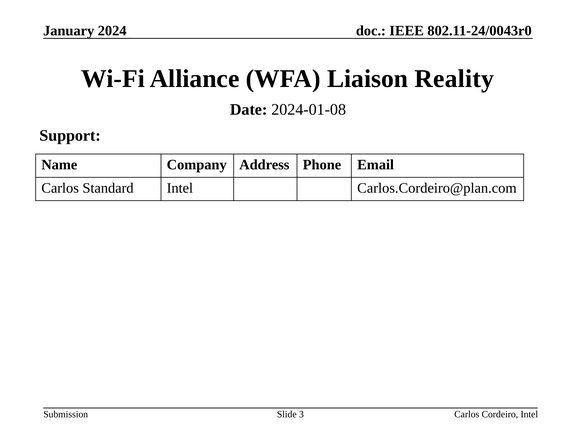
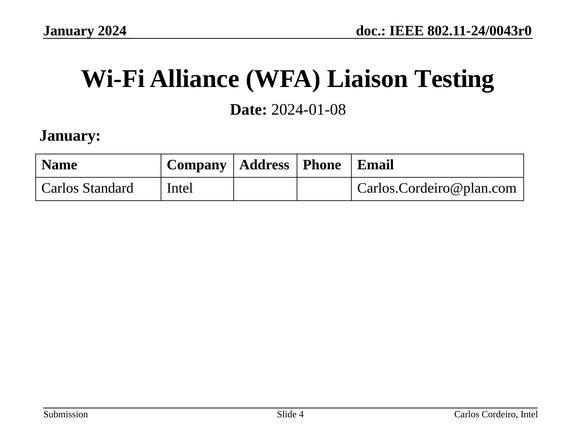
Reality: Reality -> Testing
Support at (70, 135): Support -> January
3: 3 -> 4
